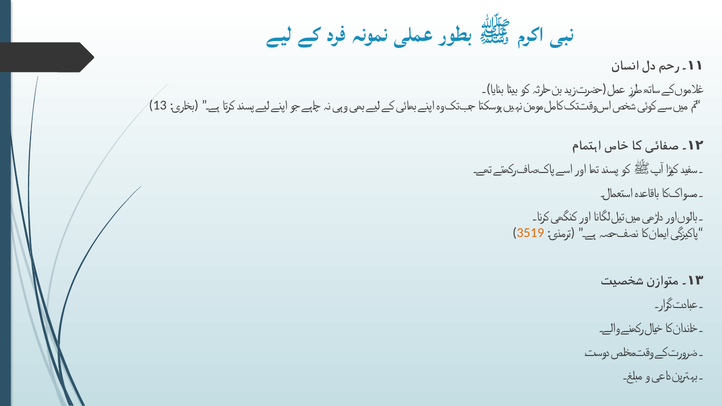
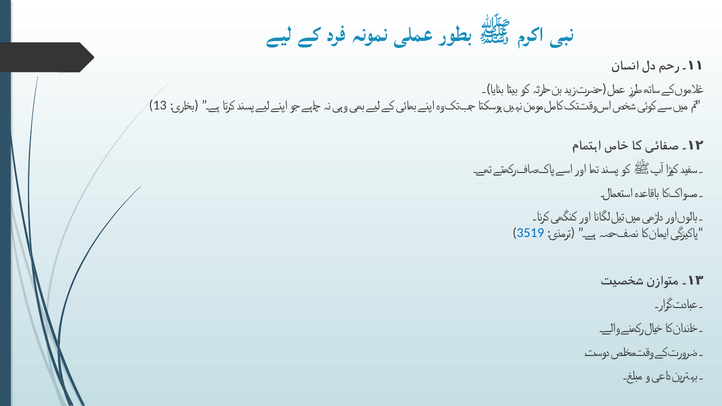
3519 colour: orange -> blue
